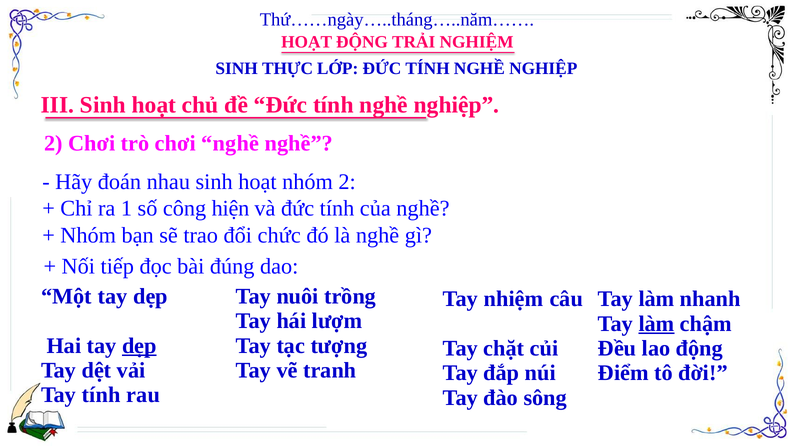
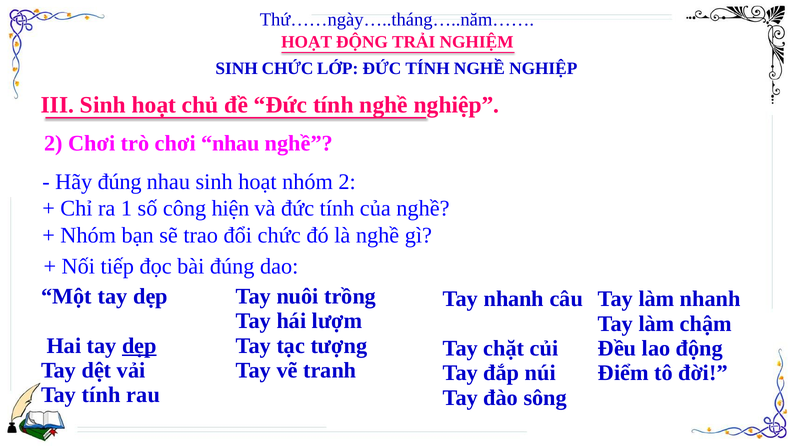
SINH THỰC: THỰC -> CHỨC
chơi nghề: nghề -> nhau
Hãy đoán: đoán -> đúng
Tay nhiệm: nhiệm -> nhanh
làm at (656, 323) underline: present -> none
